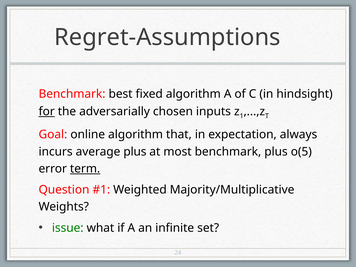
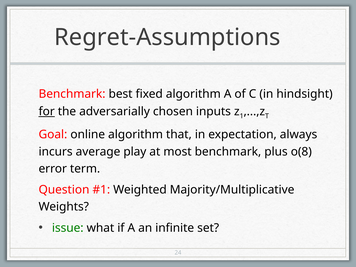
average plus: plus -> play
o(5: o(5 -> o(8
term underline: present -> none
